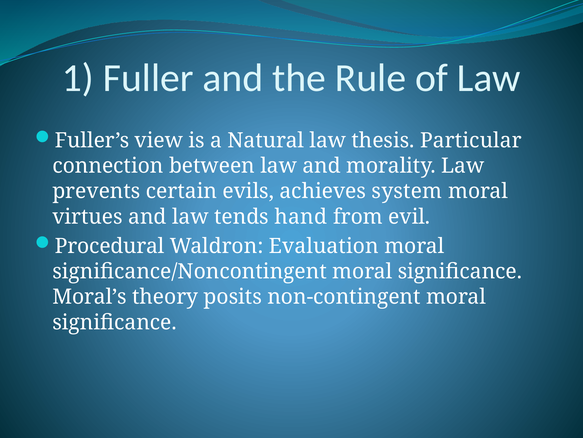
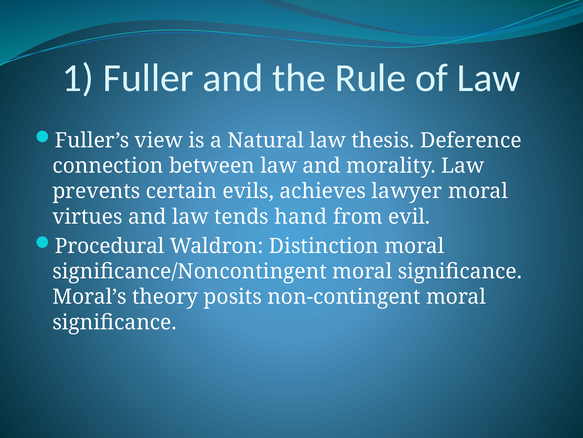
Particular: Particular -> Deference
system: system -> lawyer
Evaluation: Evaluation -> Distinction
